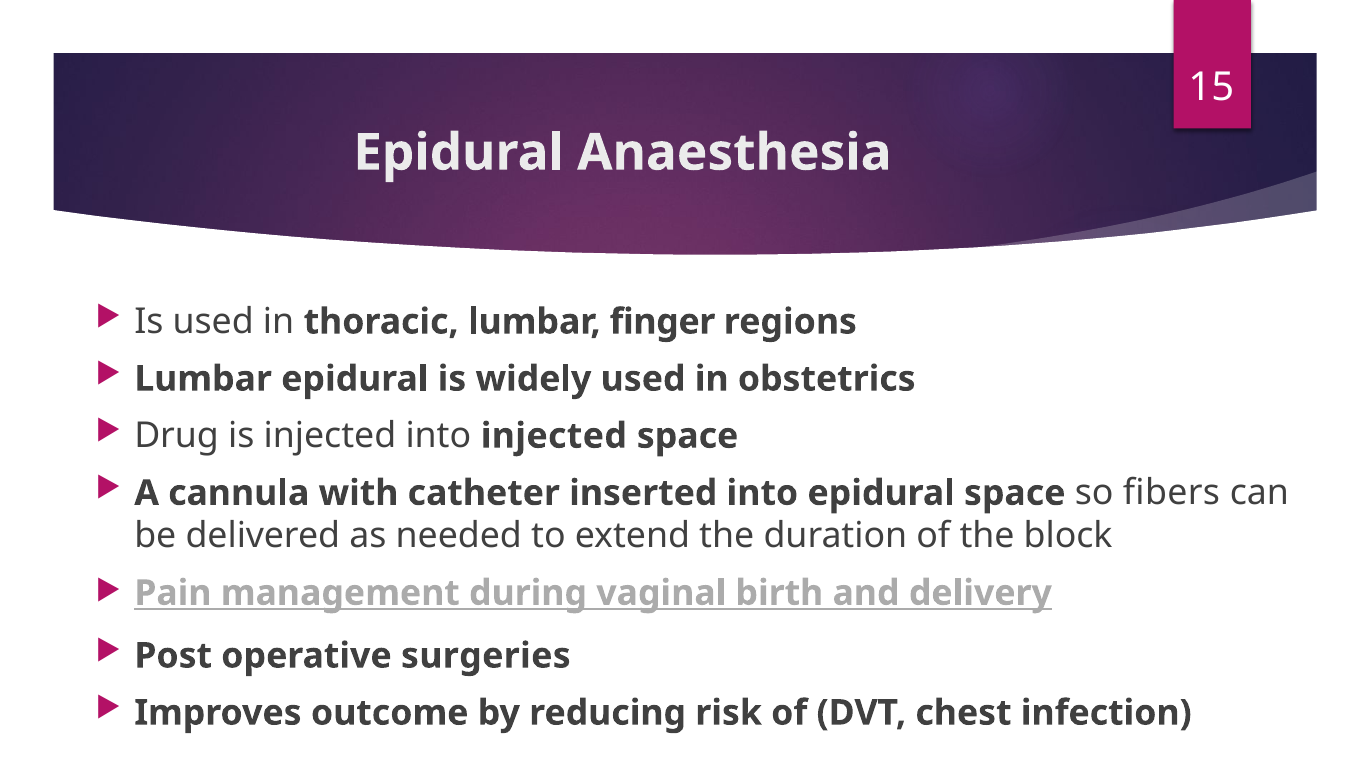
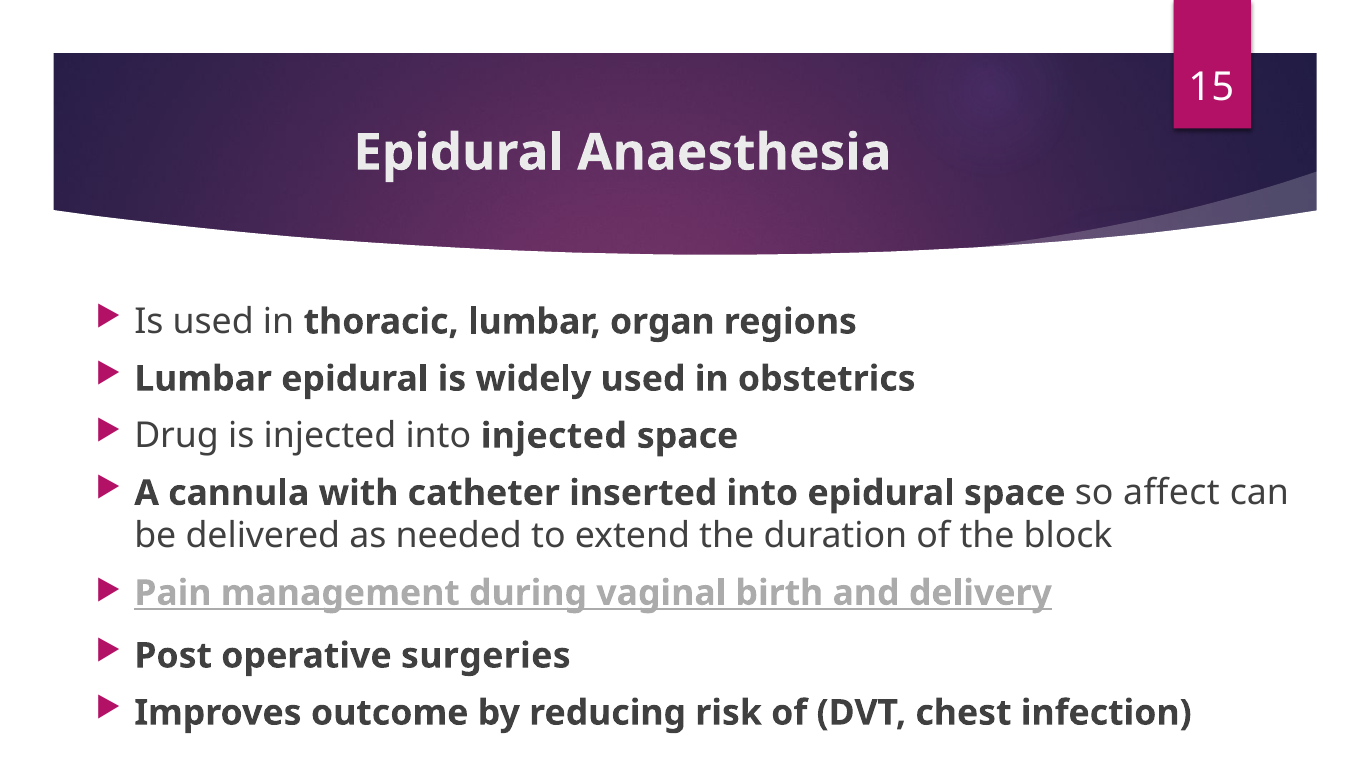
finger: finger -> organ
fibers: fibers -> affect
